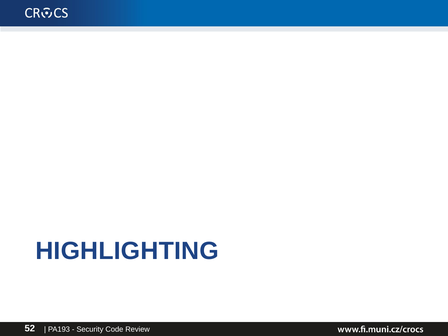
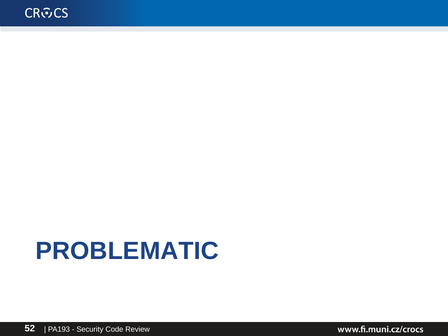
HIGHLIGHTING: HIGHLIGHTING -> PROBLEMATIC
